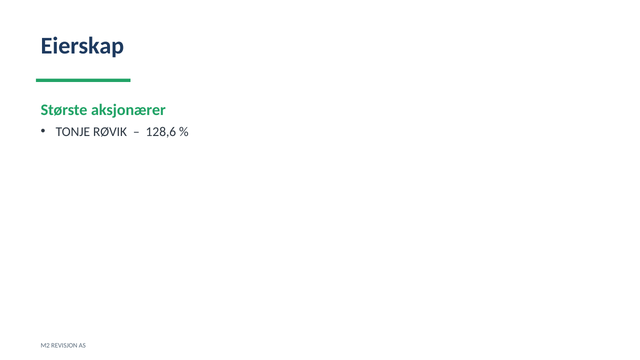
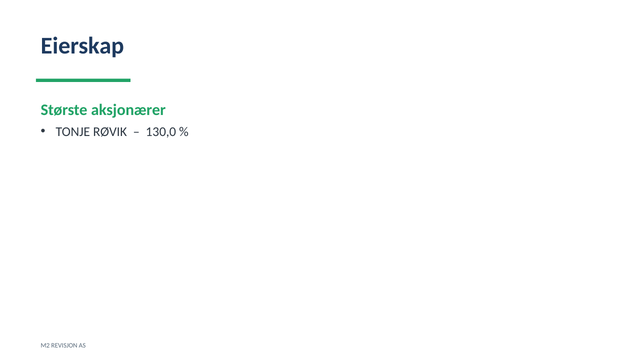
128,6: 128,6 -> 130,0
